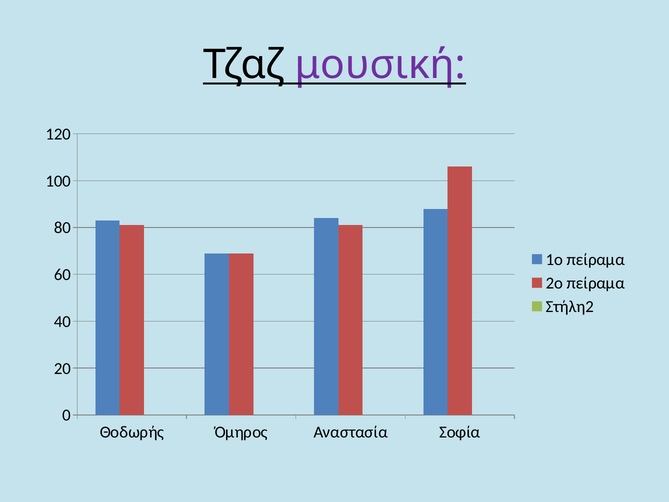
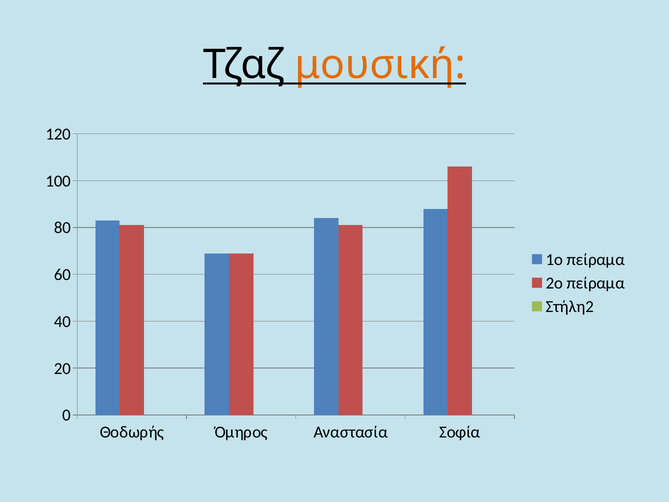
μουσική colour: purple -> orange
